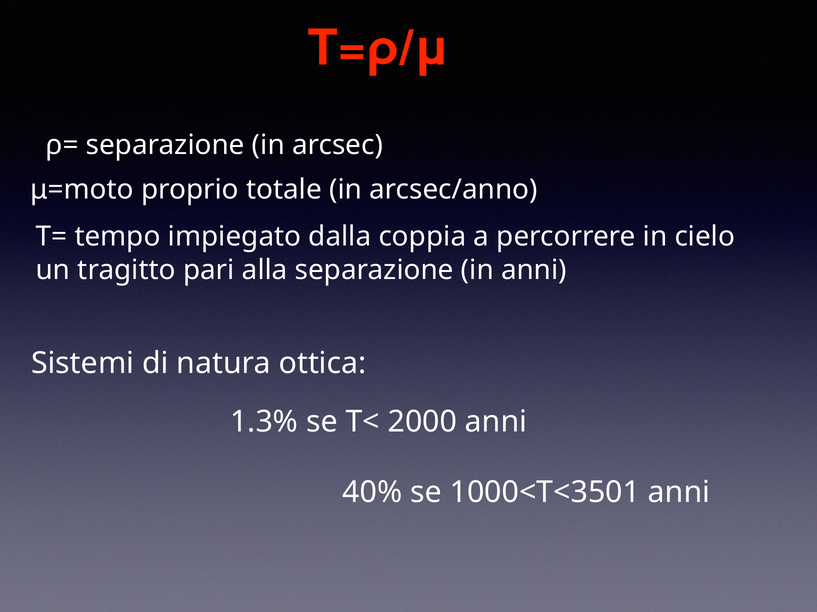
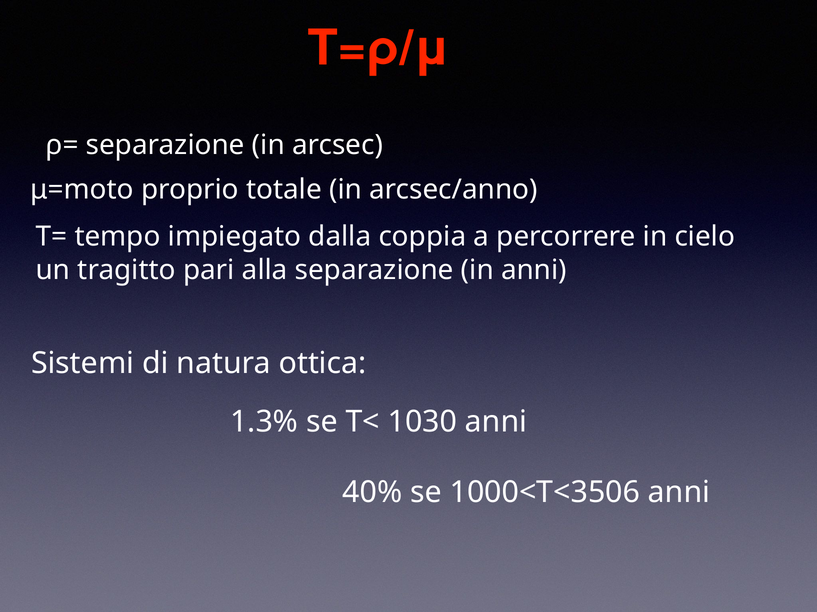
2000: 2000 -> 1030
1000<T<3501: 1000<T<3501 -> 1000<T<3506
